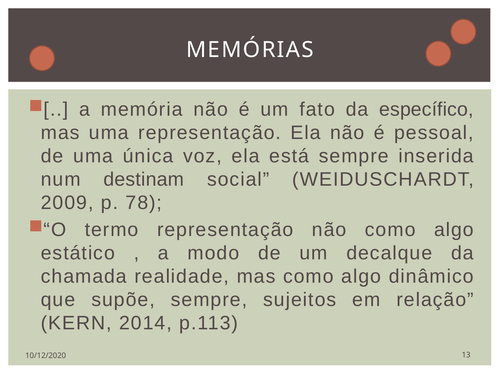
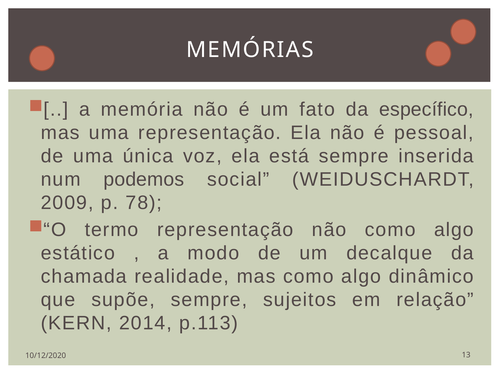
destinam: destinam -> podemos
